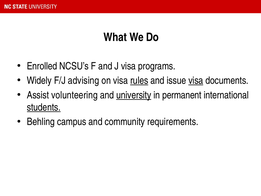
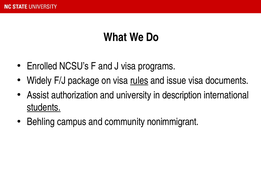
advising: advising -> package
visa at (196, 80) underline: present -> none
volunteering: volunteering -> authorization
university underline: present -> none
permanent: permanent -> description
requirements: requirements -> nonimmigrant
